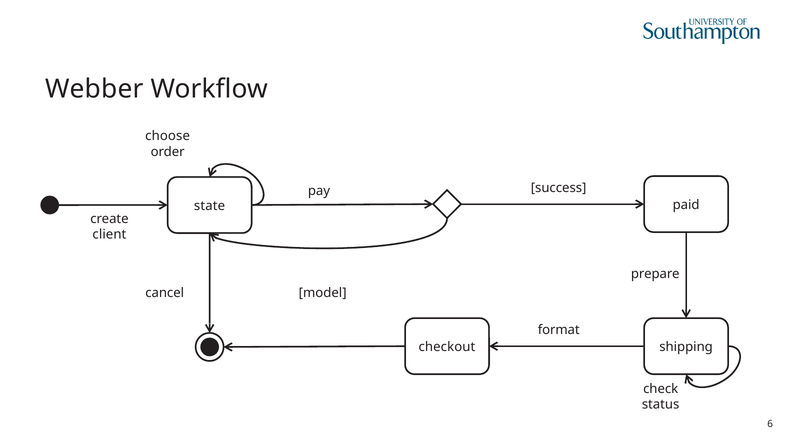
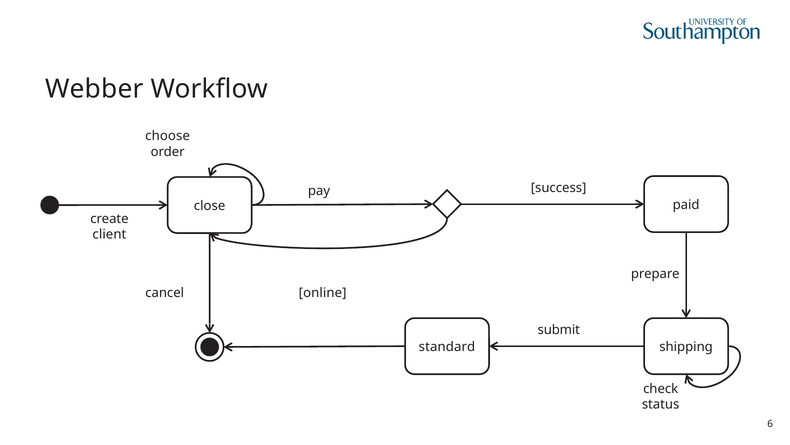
state: state -> close
model: model -> online
format: format -> submit
checkout: checkout -> standard
